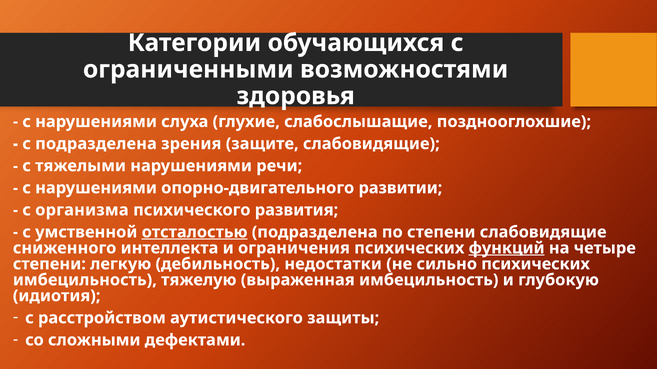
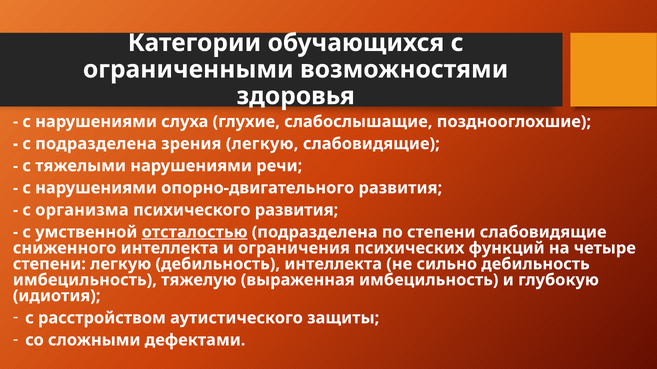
зрения защите: защите -> легкую
опорно-двигательного развитии: развитии -> развития
функций underline: present -> none
дебильность недостатки: недостатки -> интеллекта
сильно психических: психических -> дебильность
